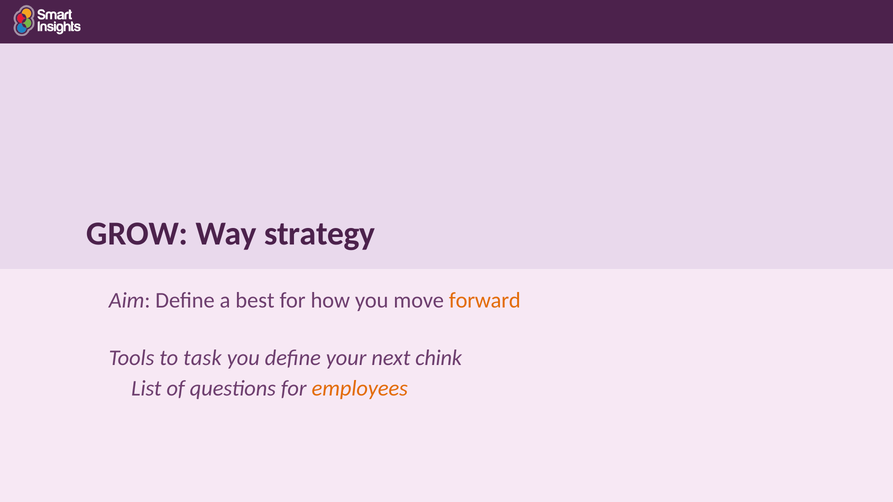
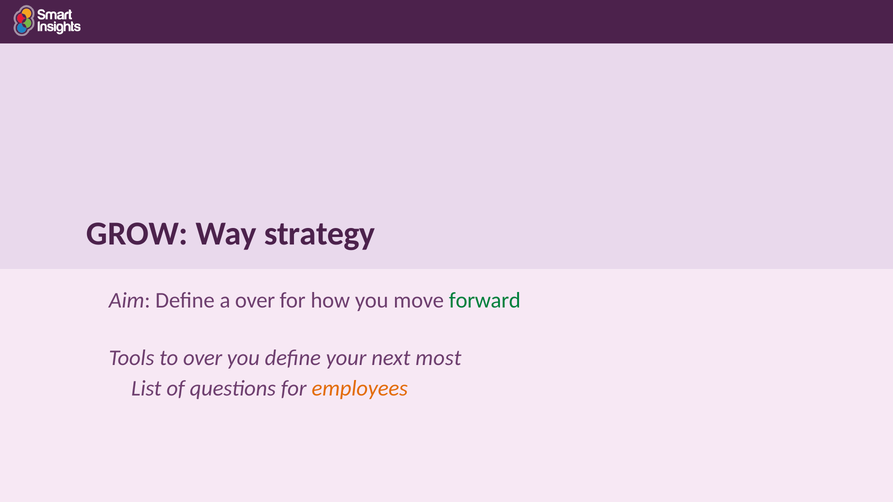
a best: best -> over
forward colour: orange -> green
to task: task -> over
chink: chink -> most
